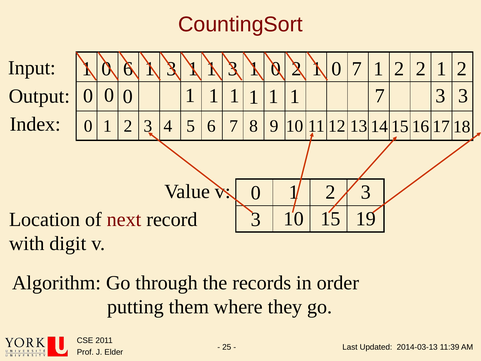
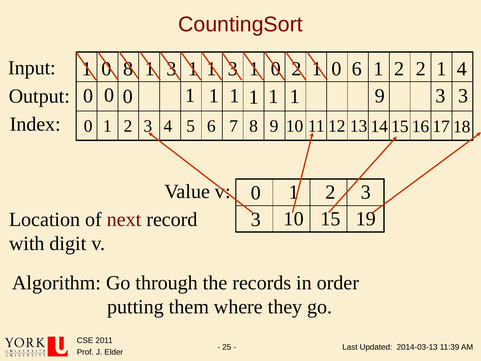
0 6: 6 -> 8
1 0 7: 7 -> 6
2 1 2: 2 -> 4
7 at (380, 96): 7 -> 9
